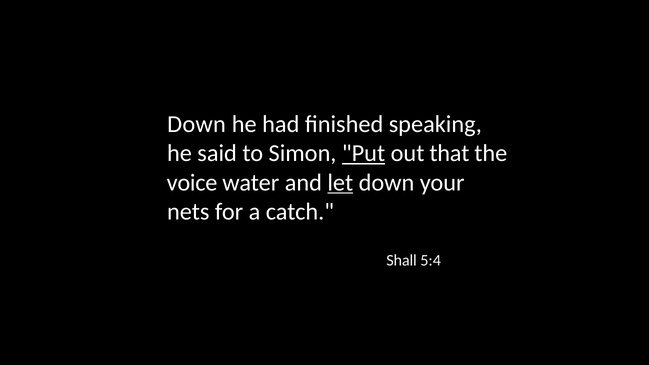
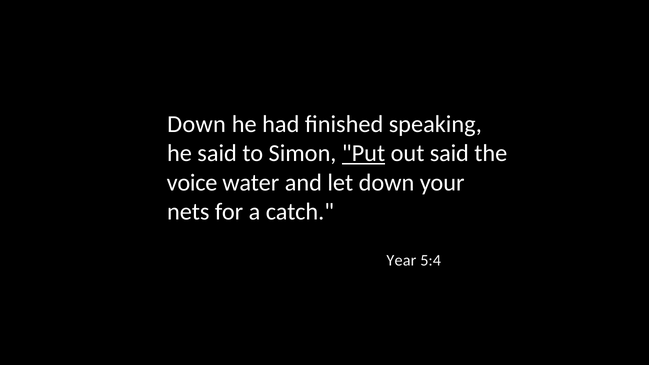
out that: that -> said
let underline: present -> none
Shall: Shall -> Year
